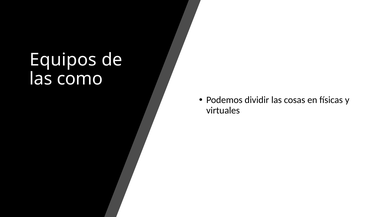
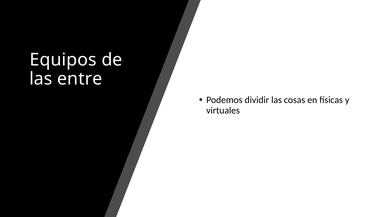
como: como -> entre
